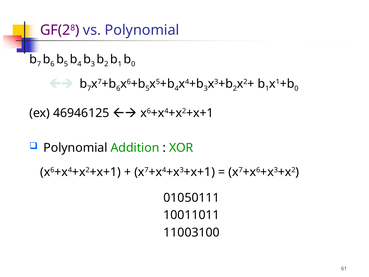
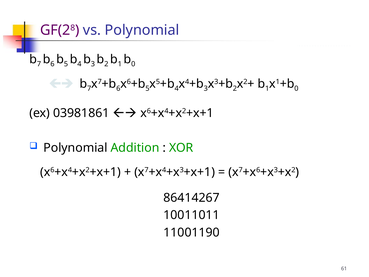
46946125: 46946125 -> 03981861
01050111: 01050111 -> 86414267
11003100: 11003100 -> 11001190
